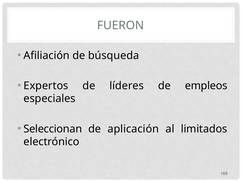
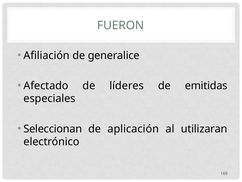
búsqueda: búsqueda -> generalice
Expertos: Expertos -> Afectado
empleos: empleos -> emitidas
limitados: limitados -> utilizaran
